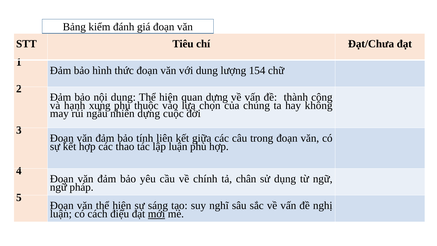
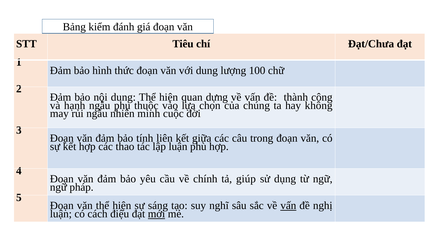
154: 154 -> 100
hạnh xung: xung -> ngẫu
nhiên dựng: dựng -> mình
chân: chân -> giúp
vấn at (288, 206) underline: none -> present
